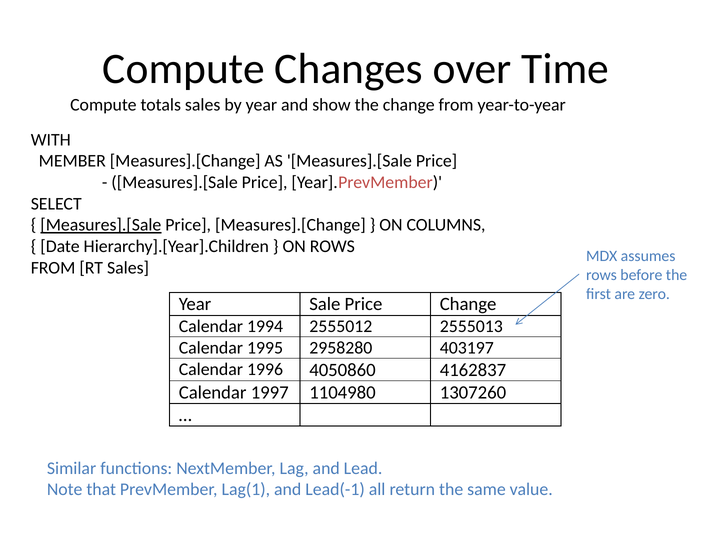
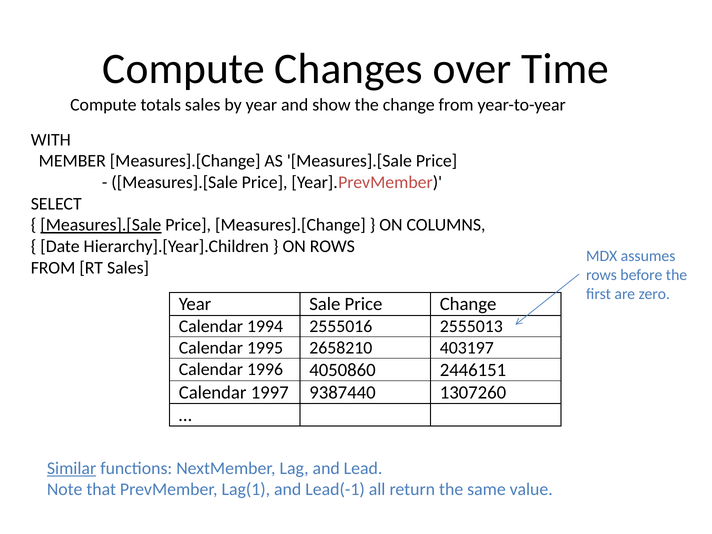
2555012: 2555012 -> 2555016
2958280: 2958280 -> 2658210
4162837: 4162837 -> 2446151
1104980: 1104980 -> 9387440
Similar underline: none -> present
